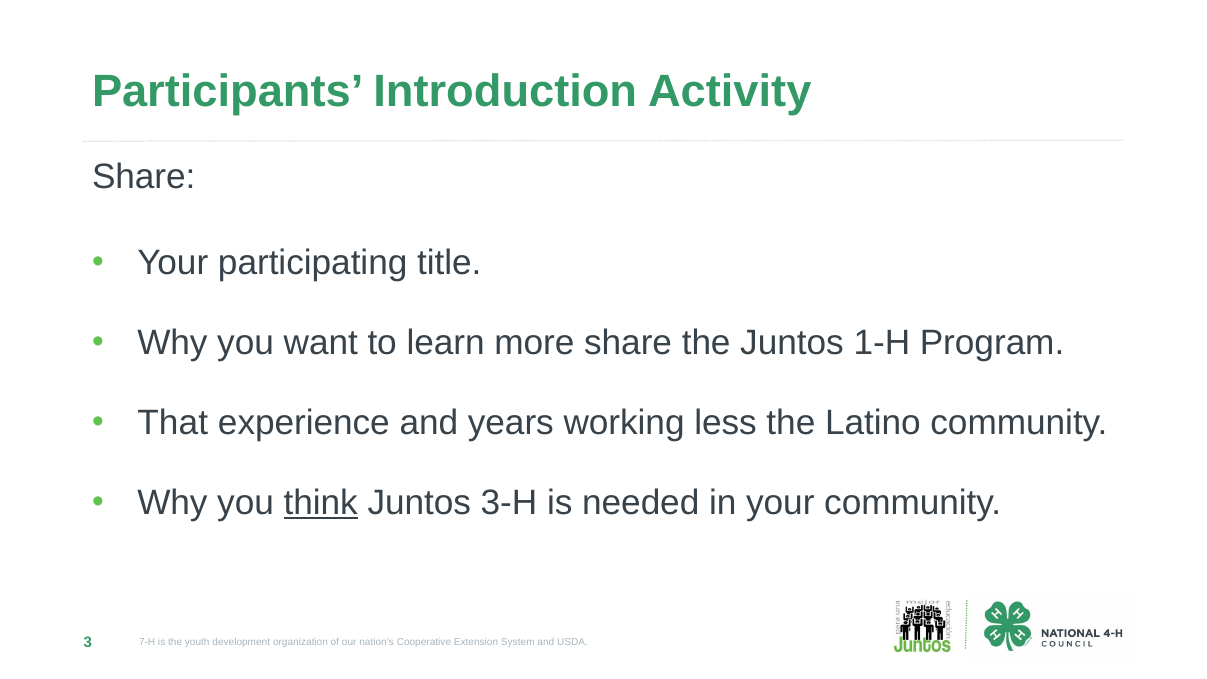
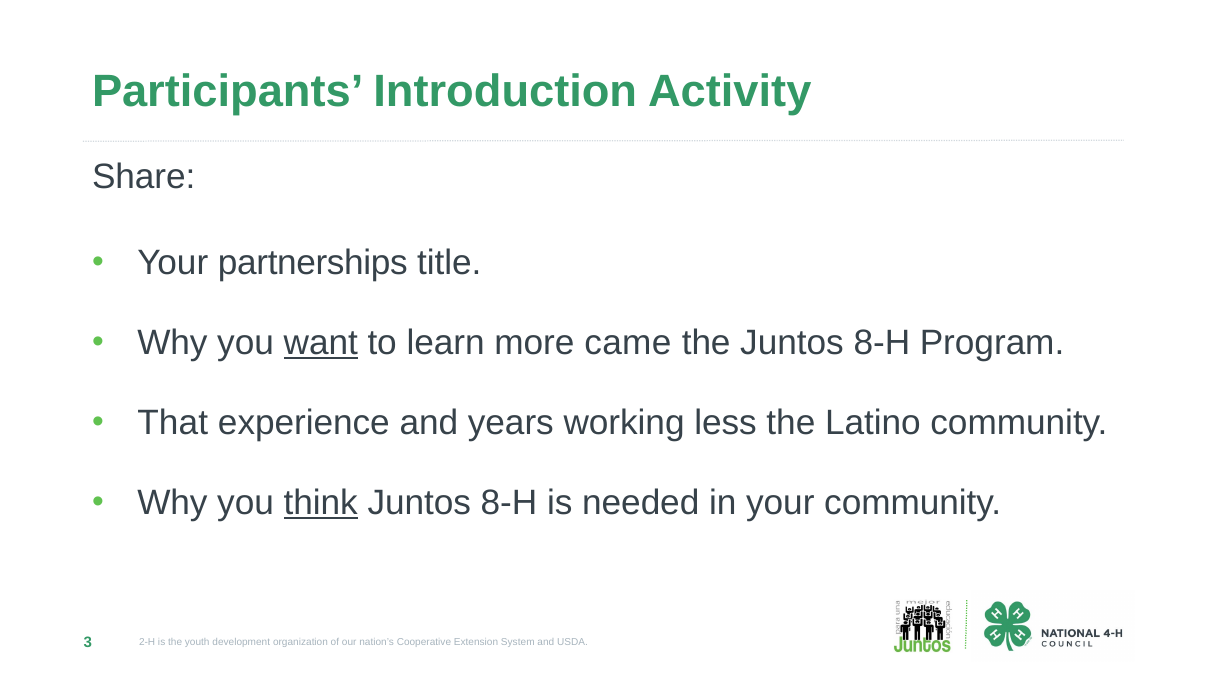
participating: participating -> partnerships
want underline: none -> present
more share: share -> came
the Juntos 1-H: 1-H -> 8-H
3-H at (509, 503): 3-H -> 8-H
7-H: 7-H -> 2-H
